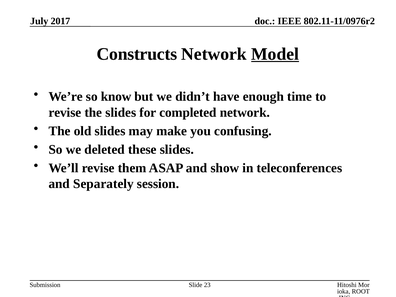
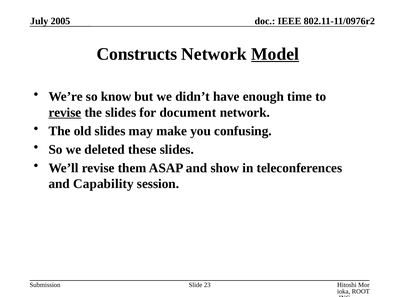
2017: 2017 -> 2005
revise at (65, 112) underline: none -> present
completed: completed -> document
Separately: Separately -> Capability
